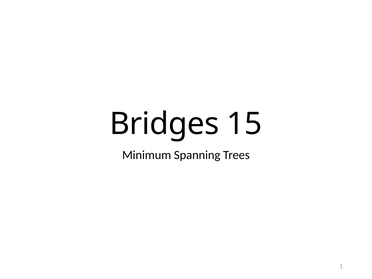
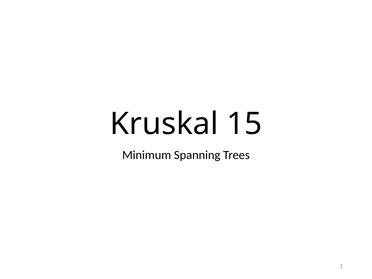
Bridges: Bridges -> Kruskal
